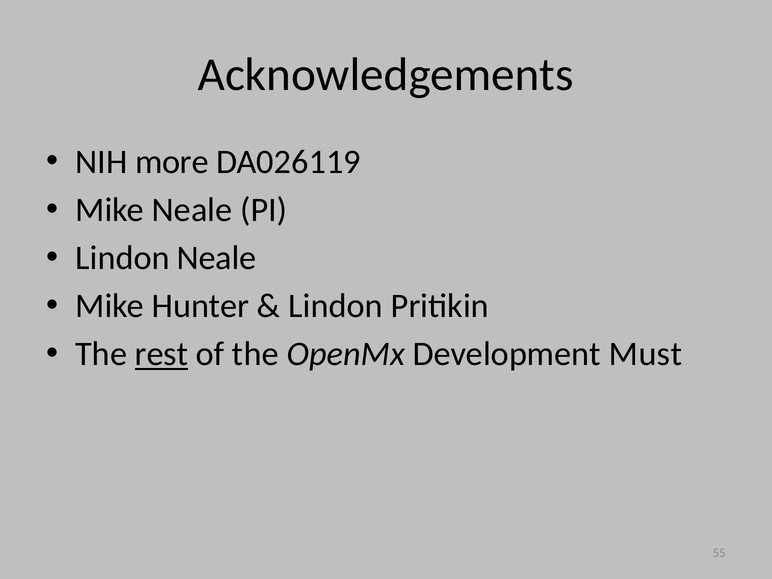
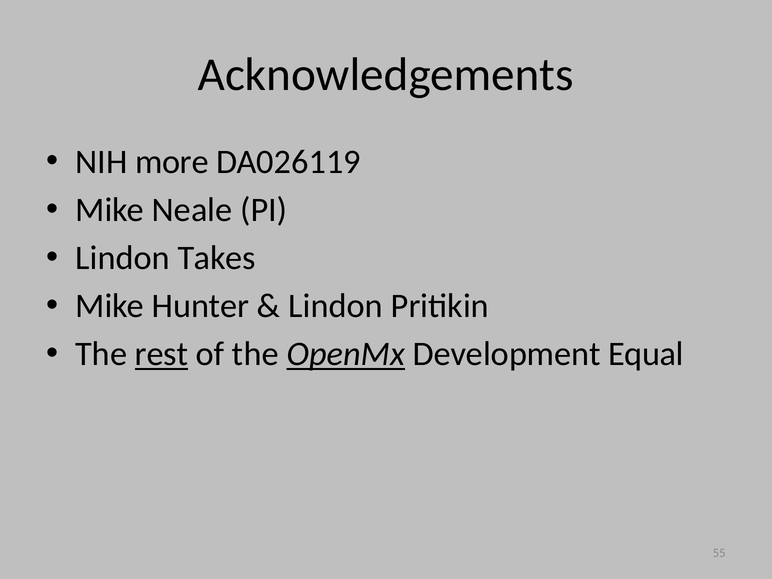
Lindon Neale: Neale -> Takes
OpenMx underline: none -> present
Must: Must -> Equal
